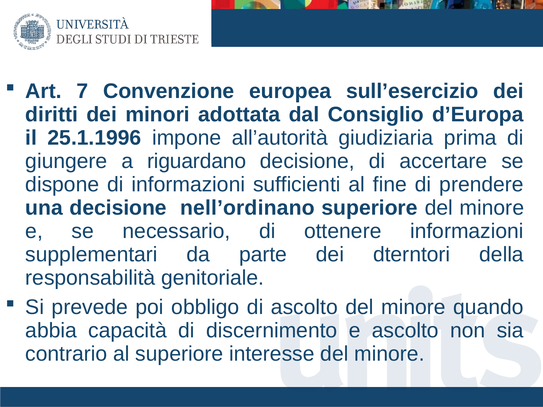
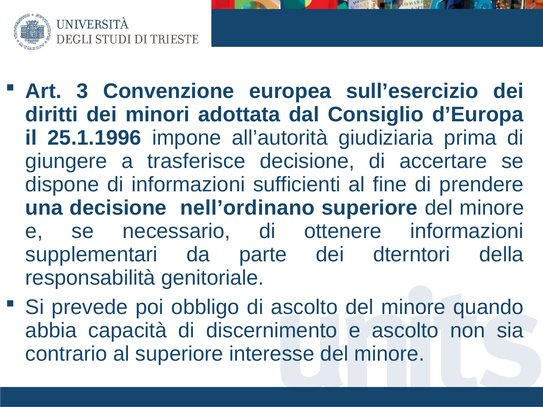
7: 7 -> 3
riguardano: riguardano -> trasferisce
